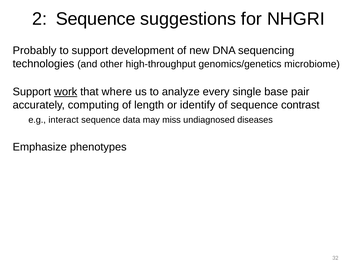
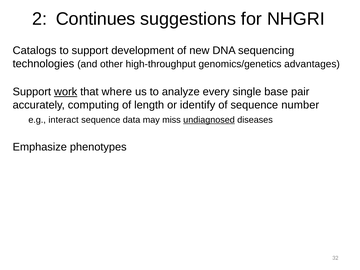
2 Sequence: Sequence -> Continues
Probably: Probably -> Catalogs
microbiome: microbiome -> advantages
contrast: contrast -> number
undiagnosed underline: none -> present
